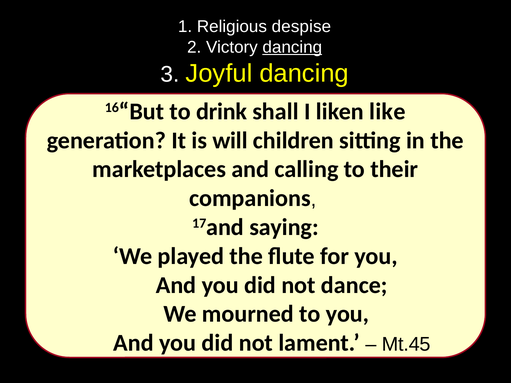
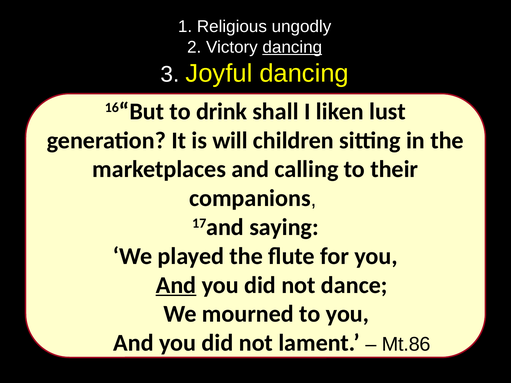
despise: despise -> ungodly
like: like -> lust
And at (176, 285) underline: none -> present
Mt.45: Mt.45 -> Mt.86
